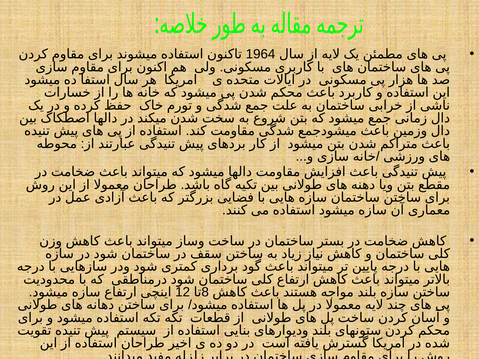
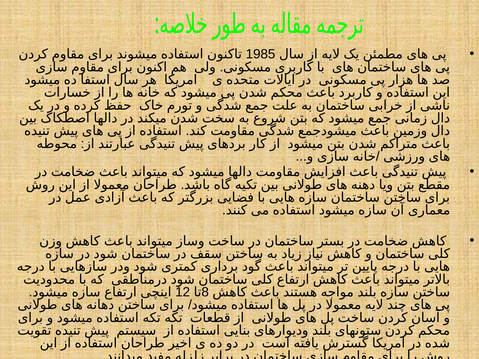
1964: 1964 -> 1985
